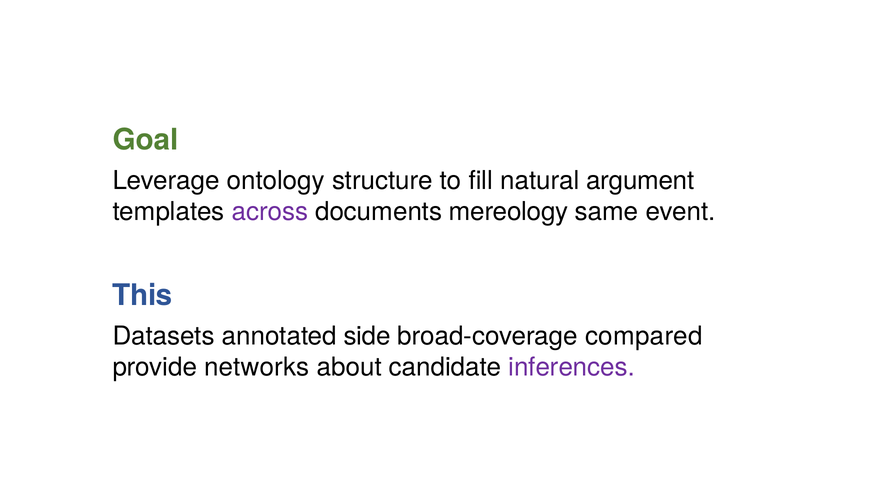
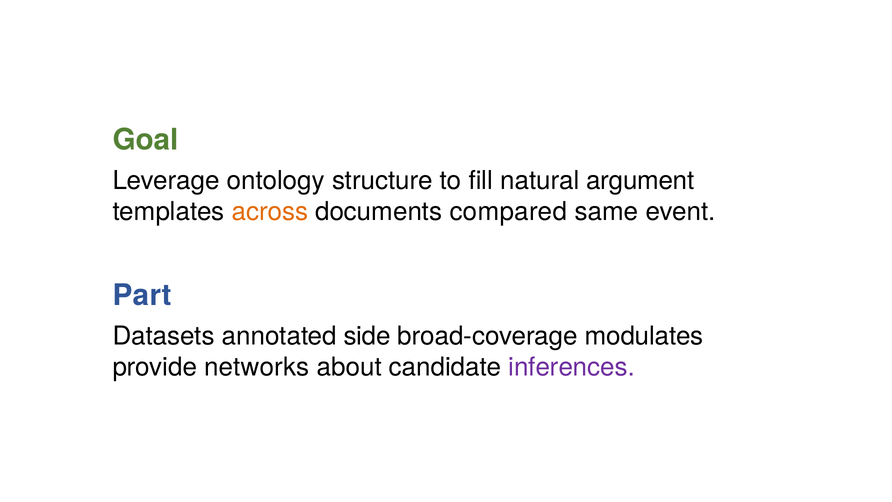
across colour: purple -> orange
mereology: mereology -> compared
This: This -> Part
compared: compared -> modulates
